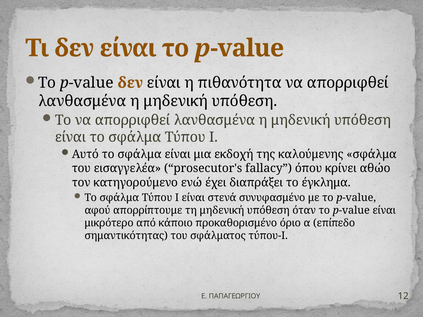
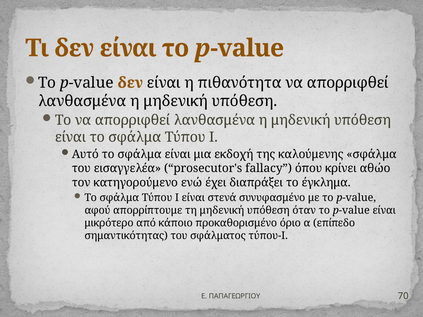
12: 12 -> 70
